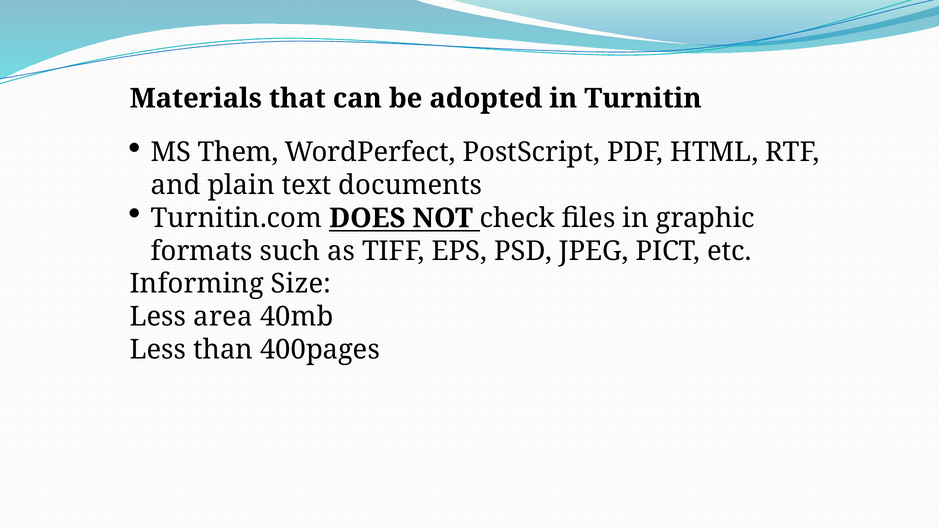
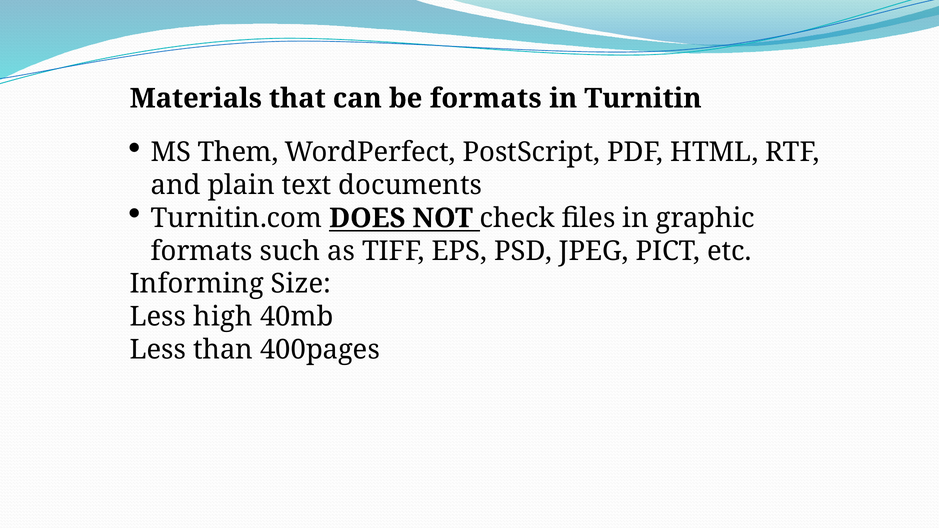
be adopted: adopted -> formats
area: area -> high
